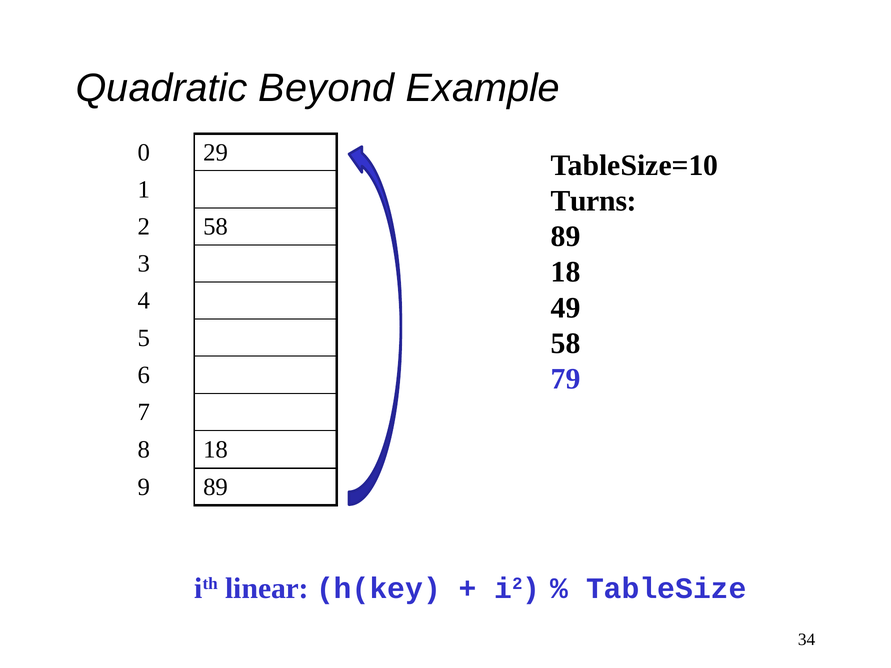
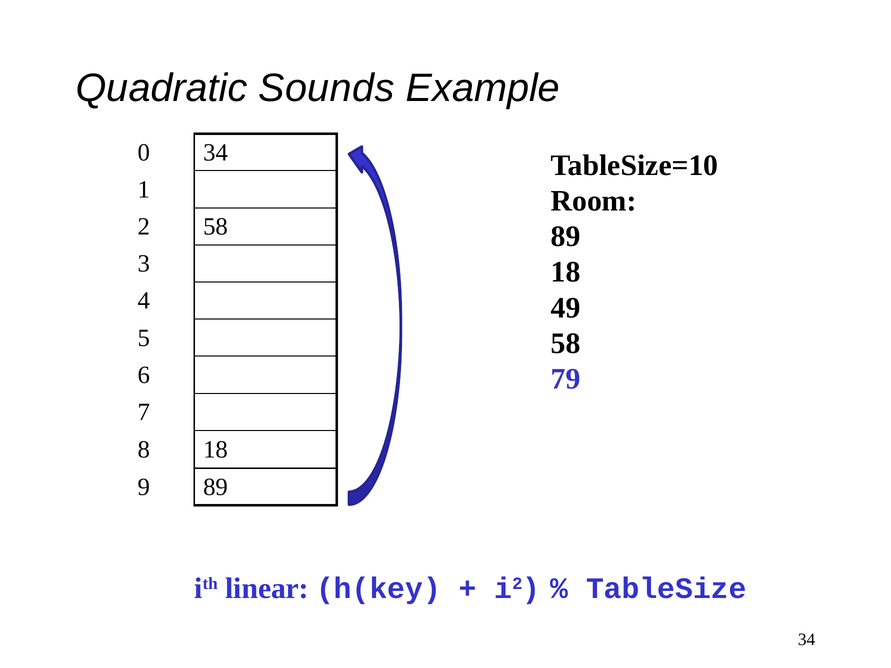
Beyond: Beyond -> Sounds
0 29: 29 -> 34
Turns: Turns -> Room
